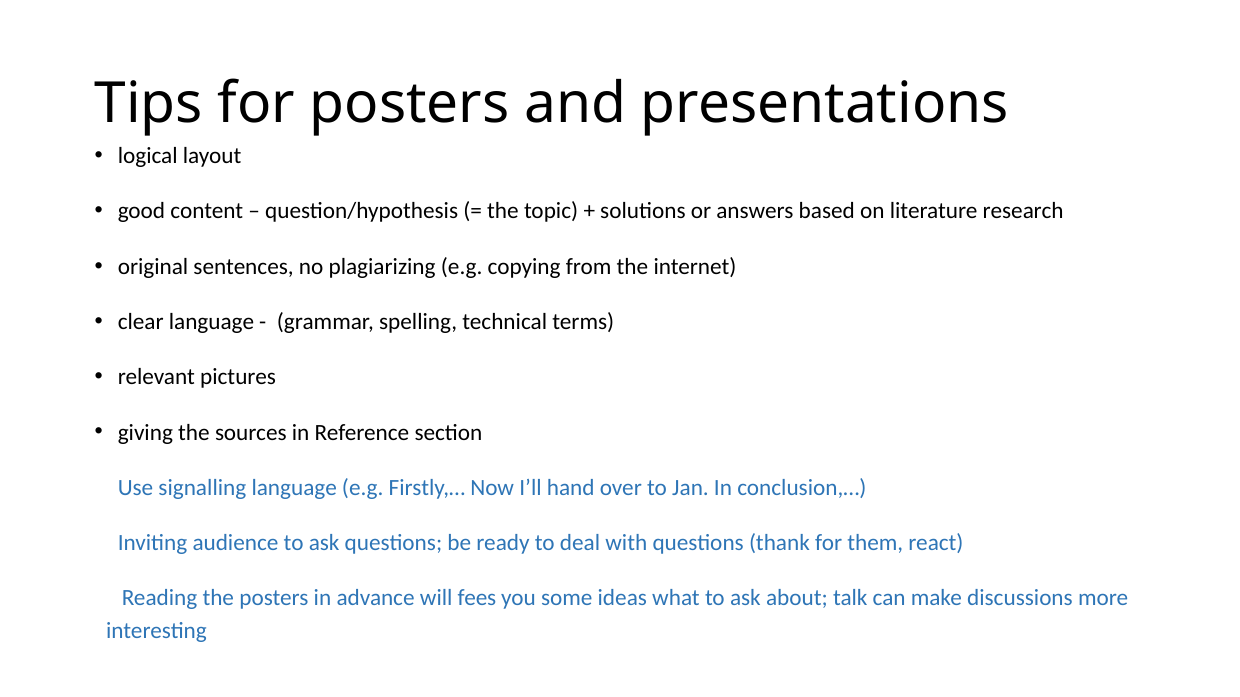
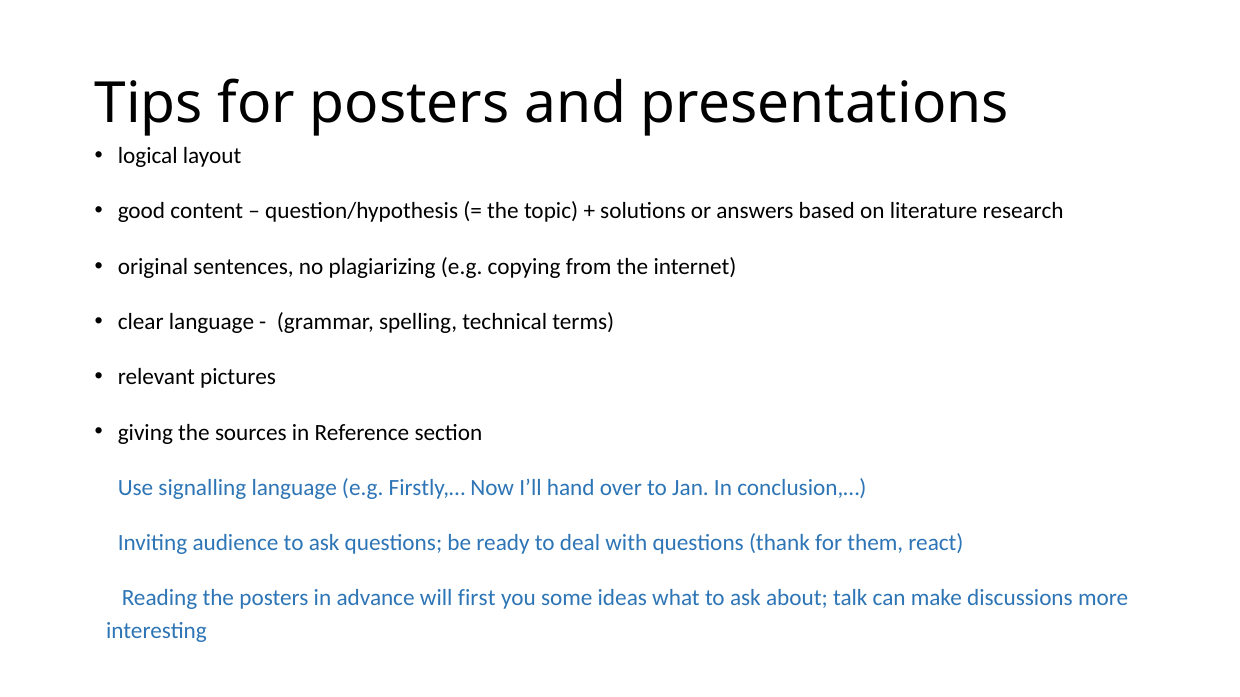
fees: fees -> first
